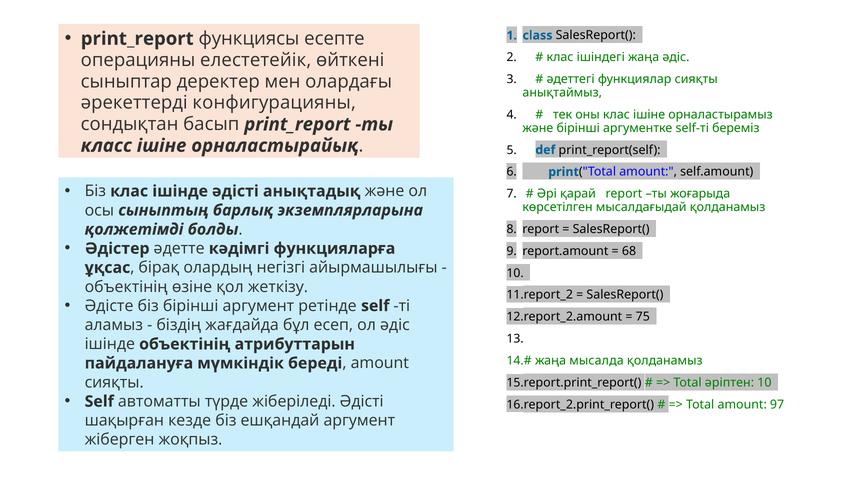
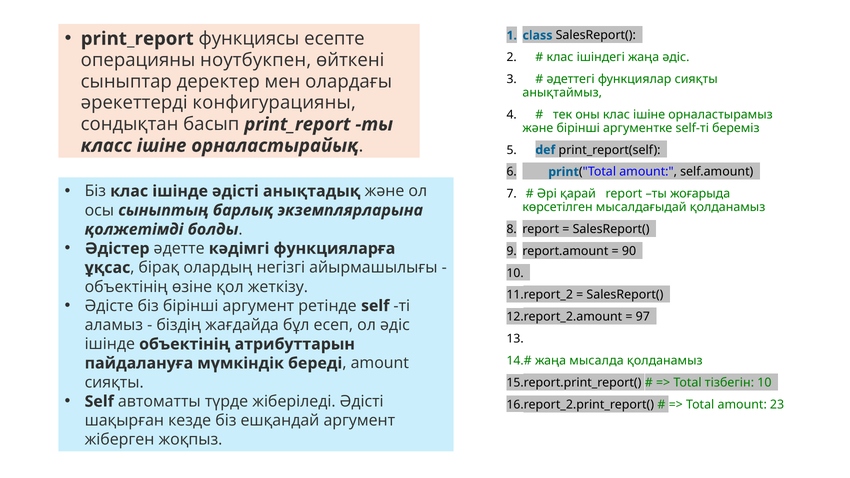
елестетейік: елестетейік -> ноутбукпен
68: 68 -> 90
75: 75 -> 97
әріптен: әріптен -> тізбегін
97: 97 -> 23
